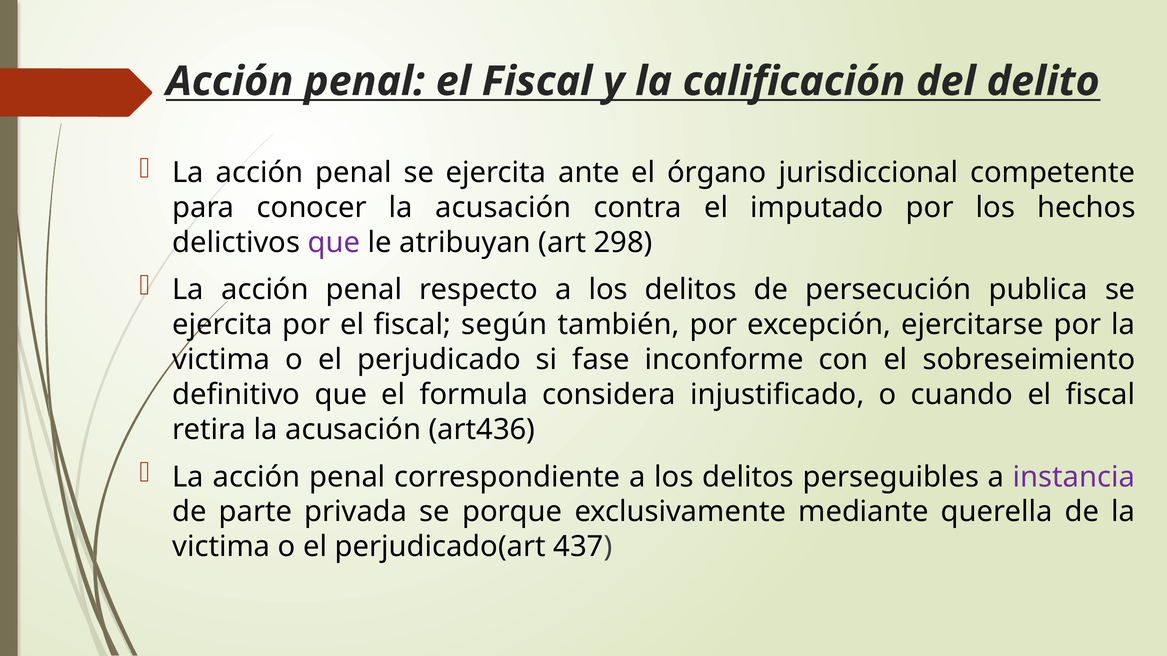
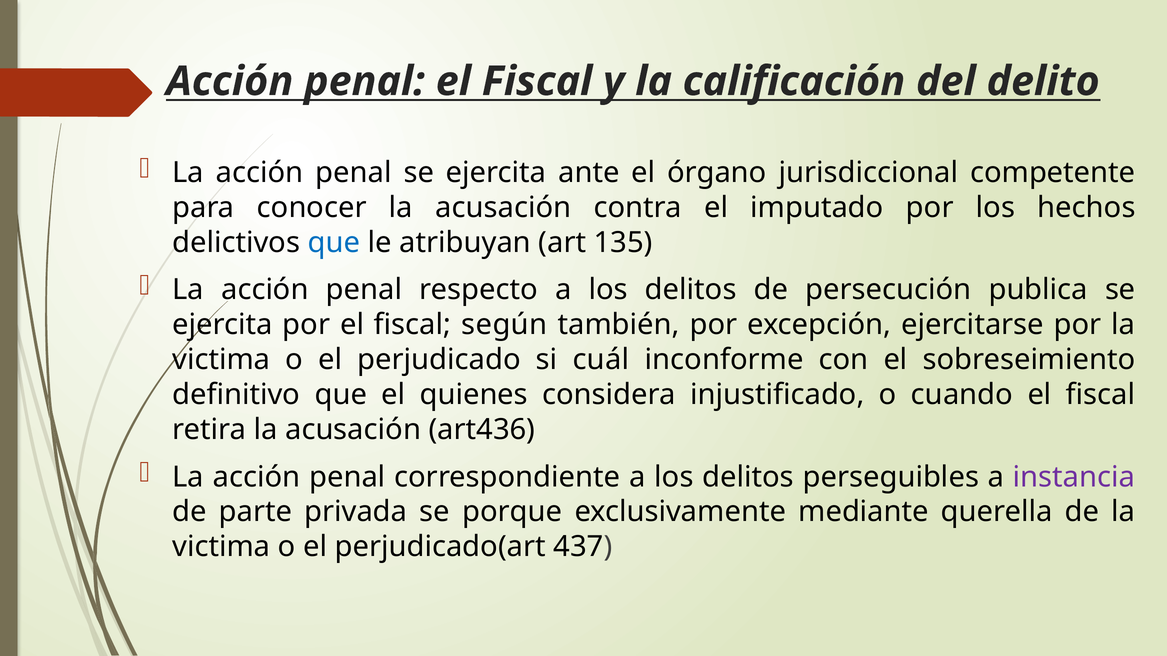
que at (334, 243) colour: purple -> blue
298: 298 -> 135
fase: fase -> cuál
formula: formula -> quienes
